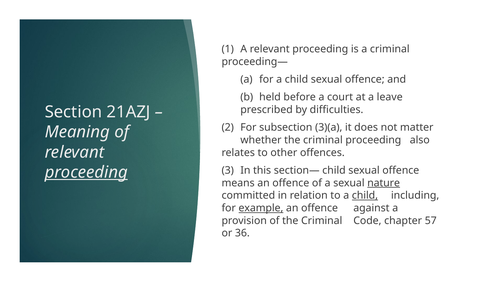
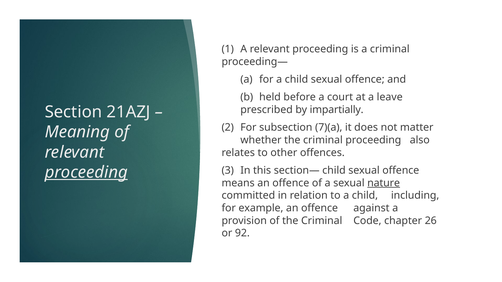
difficulties: difficulties -> impartially
3)(a: 3)(a -> 7)(a
child at (365, 196) underline: present -> none
example underline: present -> none
57: 57 -> 26
36: 36 -> 92
